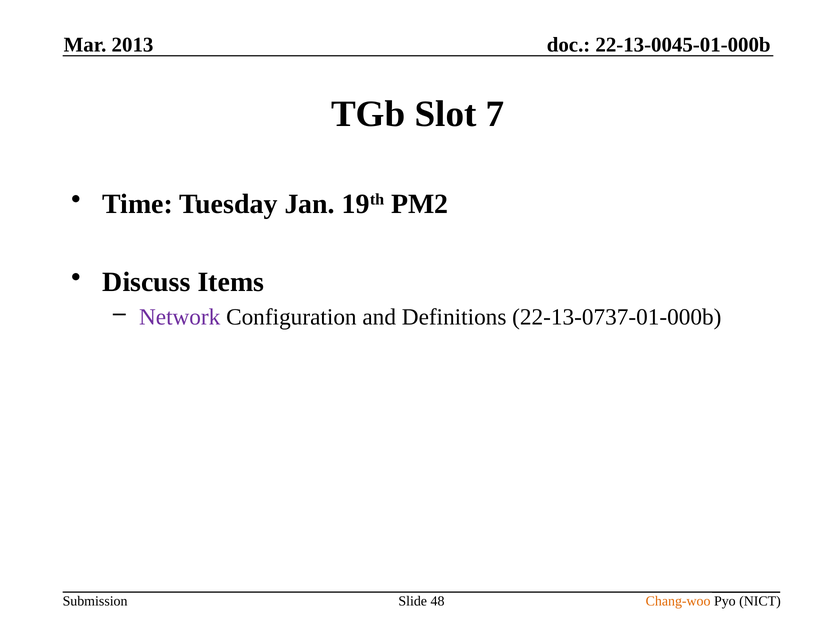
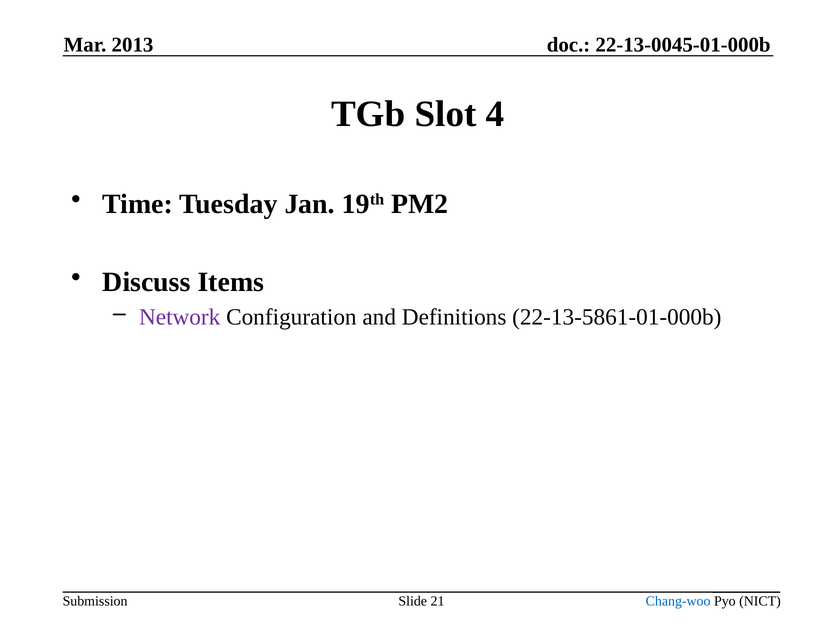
7: 7 -> 4
22-13-0737-01-000b: 22-13-0737-01-000b -> 22-13-5861-01-000b
48: 48 -> 21
Chang-woo colour: orange -> blue
